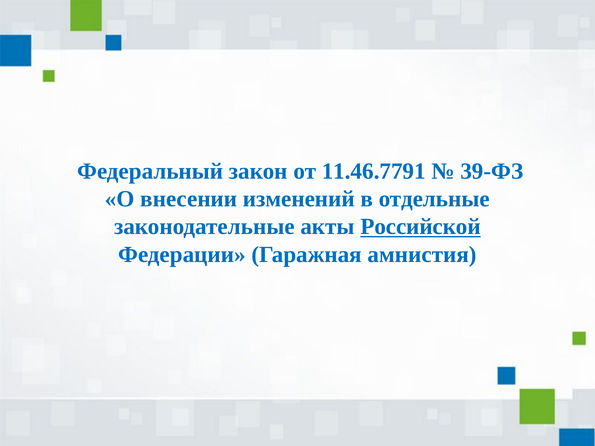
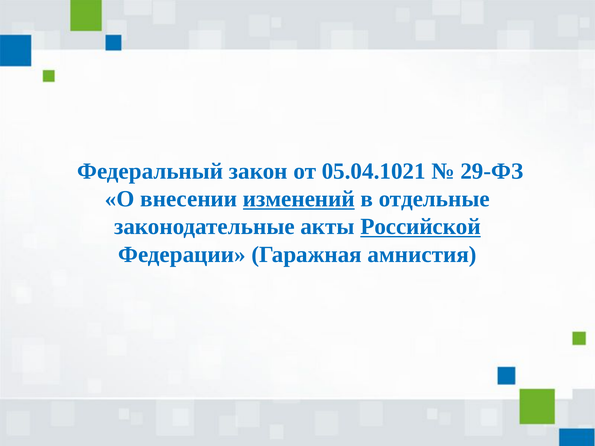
11.46.7791: 11.46.7791 -> 05.04.1021
39-ФЗ: 39-ФЗ -> 29-ФЗ
изменений underline: none -> present
